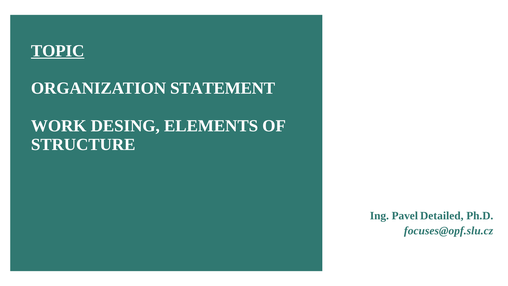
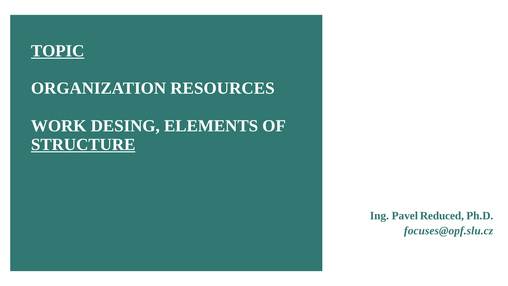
STATEMENT: STATEMENT -> RESOURCES
STRUCTURE underline: none -> present
Detailed: Detailed -> Reduced
